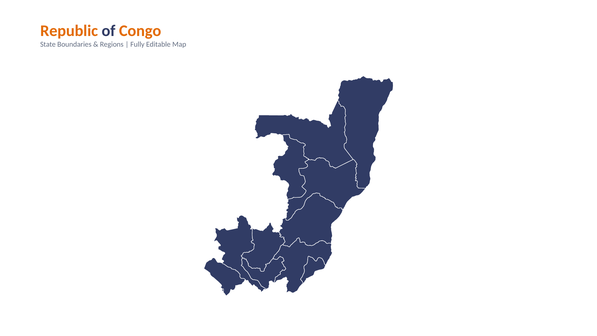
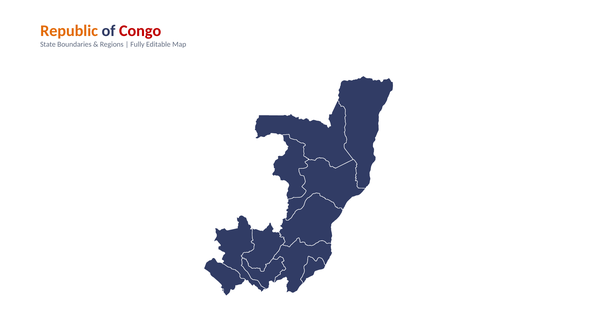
Congo colour: orange -> red
